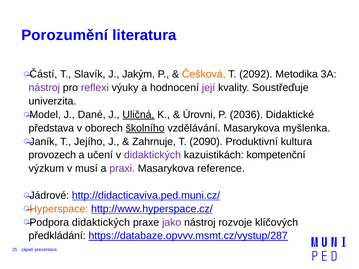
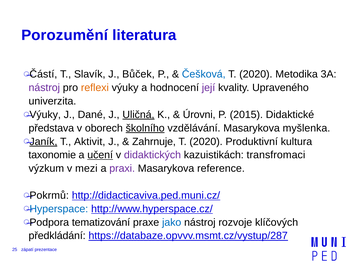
Jakým: Jakým -> Bůček
Češková colour: orange -> blue
2092 at (256, 74): 2092 -> 2020
reflexi colour: purple -> orange
Soustřeďuje: Soustřeďuje -> Upraveného
Model at (45, 115): Model -> Výuky
2036: 2036 -> 2015
Janík underline: none -> present
Jejího: Jejího -> Aktivit
2090 at (206, 142): 2090 -> 2020
provozech: provozech -> taxonomie
učení underline: none -> present
kompetenční: kompetenční -> transfromaci
musí: musí -> mezi
Jádrové: Jádrové -> Pokrmů
Hyperspace colour: orange -> blue
Podpora didaktických: didaktických -> tematizování
jako colour: purple -> blue
